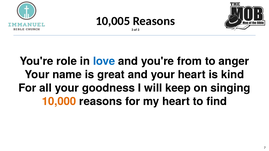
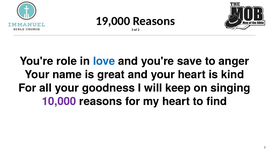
10,005: 10,005 -> 19,000
from: from -> save
10,000 colour: orange -> purple
